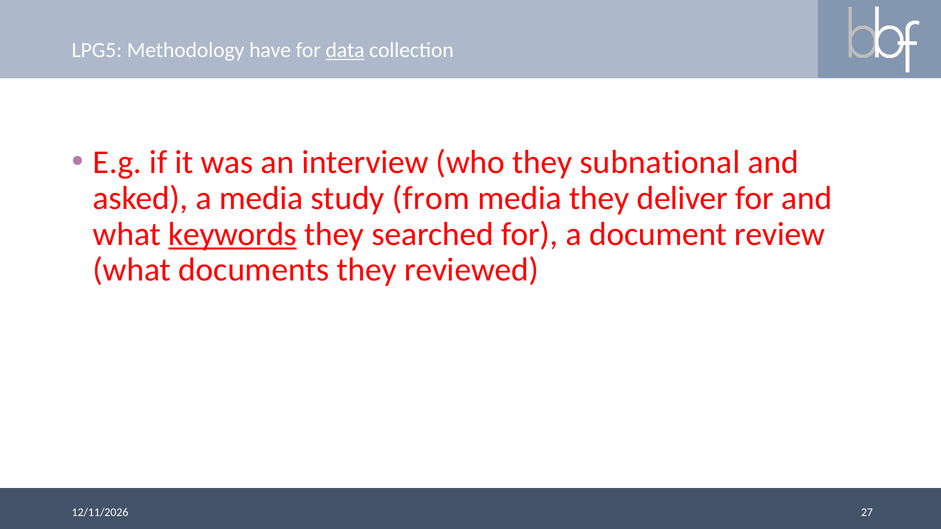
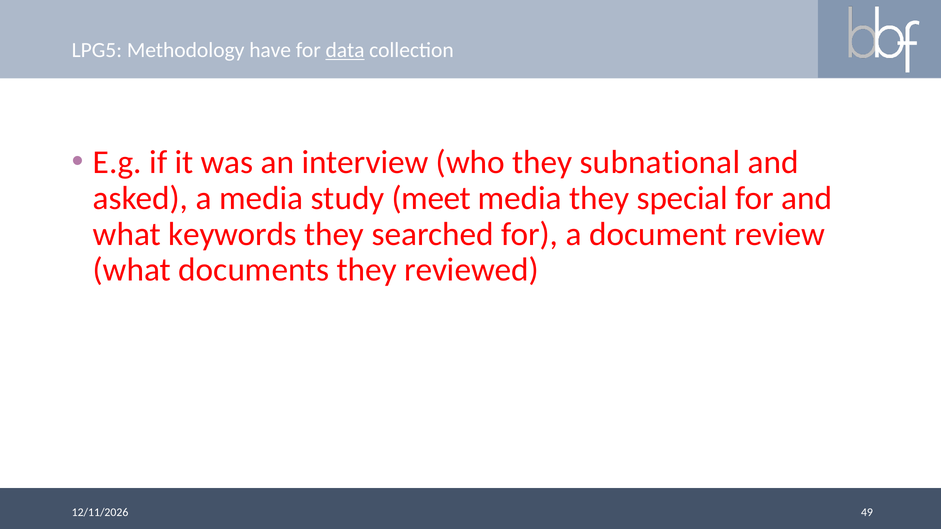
from: from -> meet
deliver: deliver -> special
keywords underline: present -> none
27: 27 -> 49
